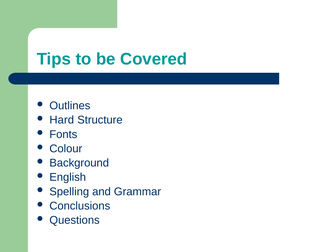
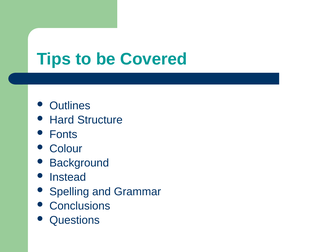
English: English -> Instead
